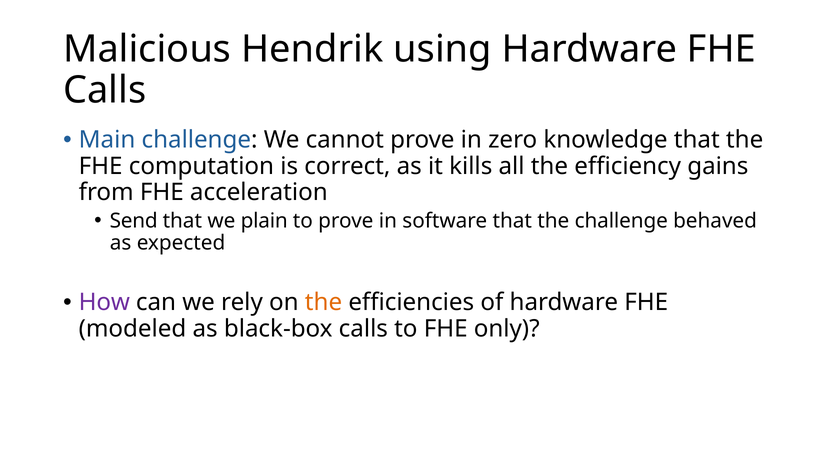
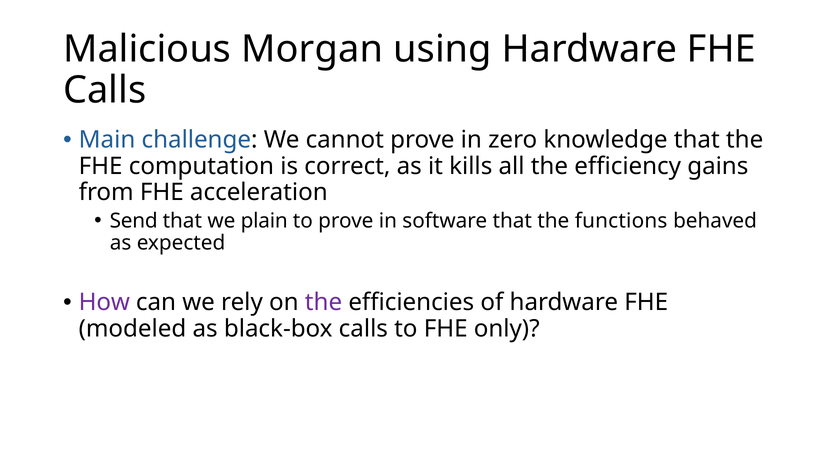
Hendrik: Hendrik -> Morgan
the challenge: challenge -> functions
the at (323, 303) colour: orange -> purple
